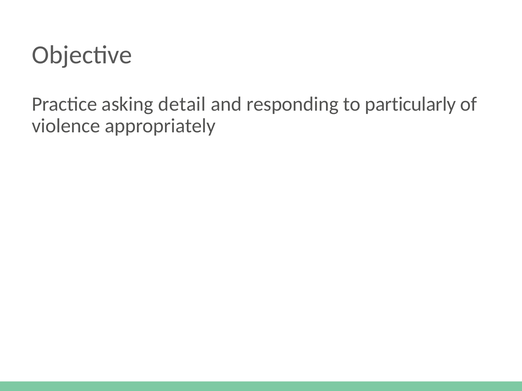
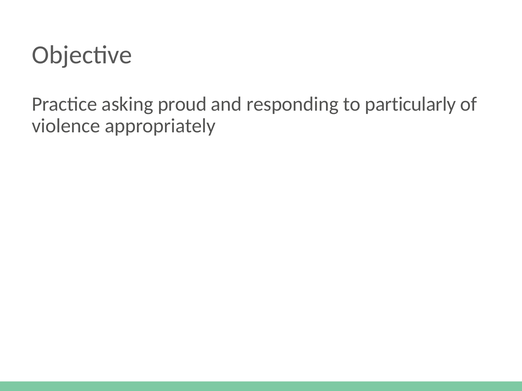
detail: detail -> proud
